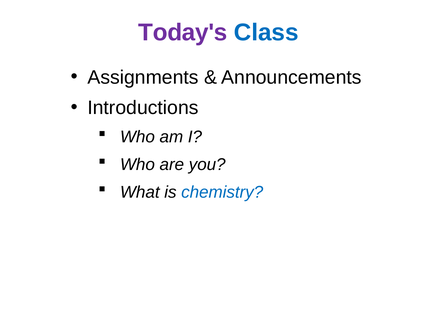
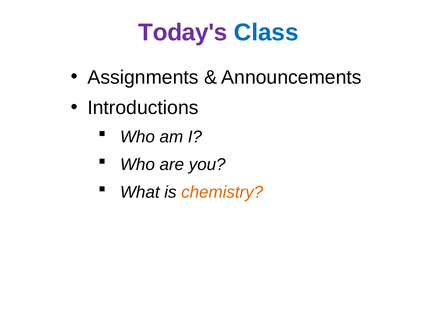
chemistry colour: blue -> orange
